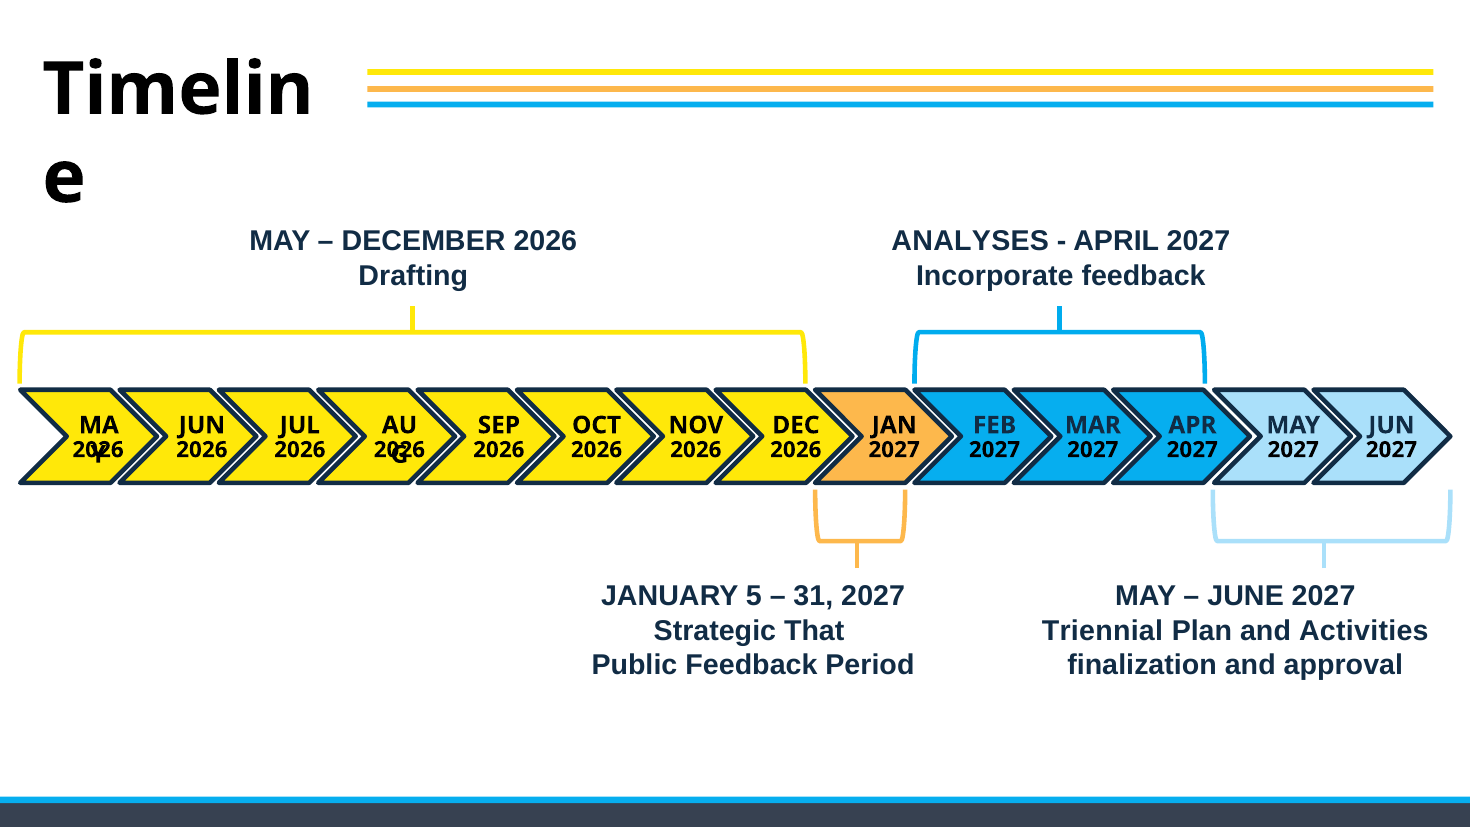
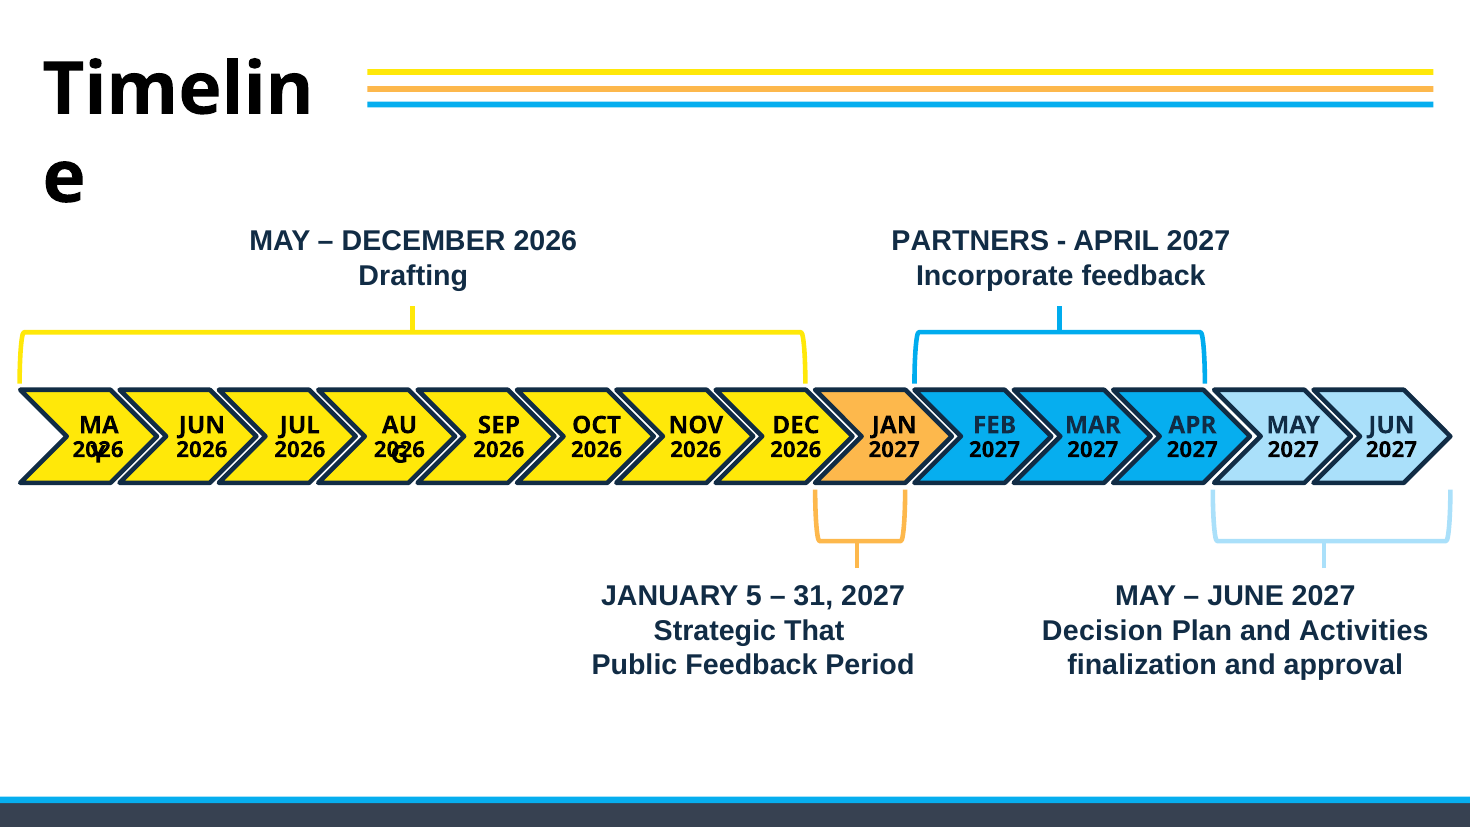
ANALYSES: ANALYSES -> PARTNERS
Triennial: Triennial -> Decision
